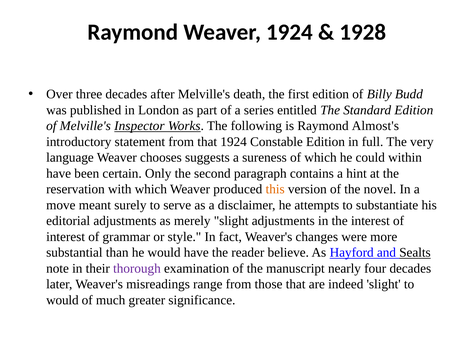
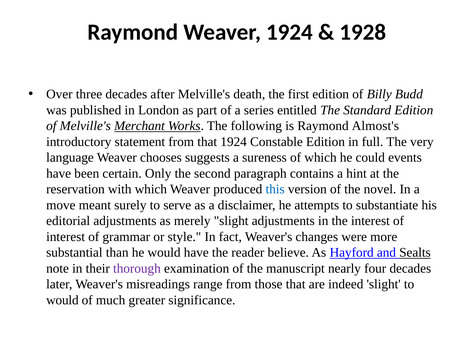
Inspector: Inspector -> Merchant
within: within -> events
this colour: orange -> blue
